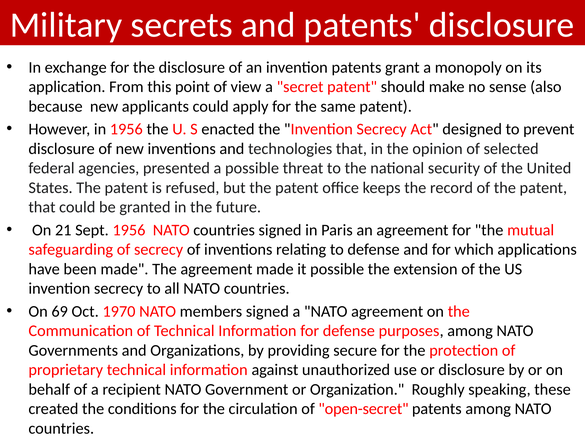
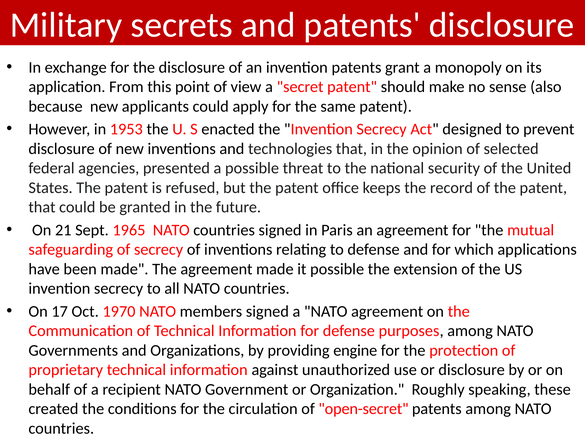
in 1956: 1956 -> 1953
Sept 1956: 1956 -> 1965
69: 69 -> 17
secure: secure -> engine
